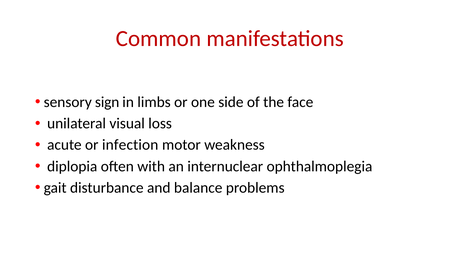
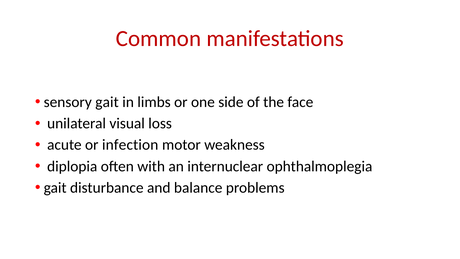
sensory sign: sign -> gait
